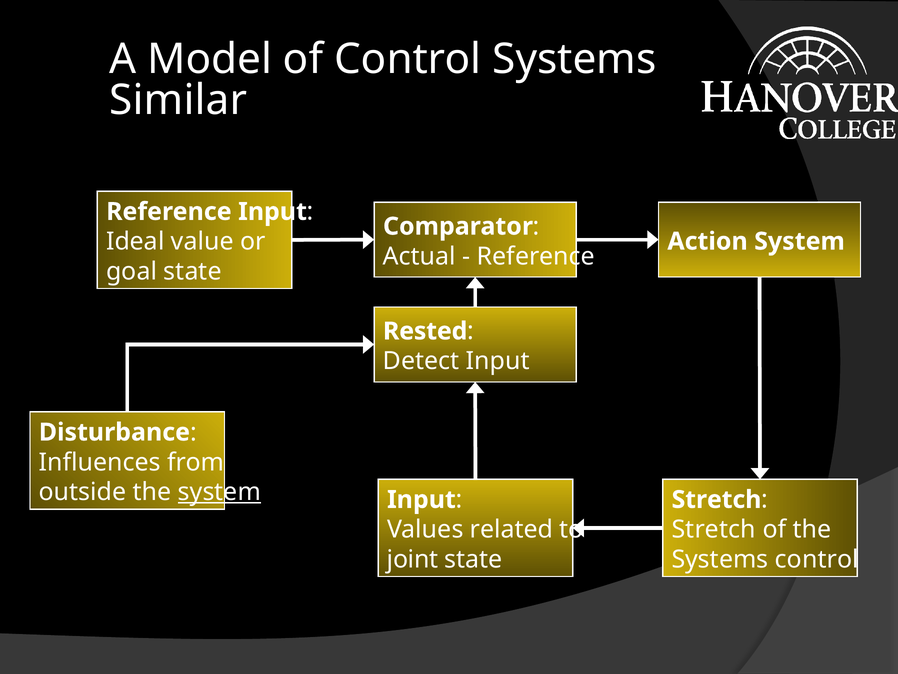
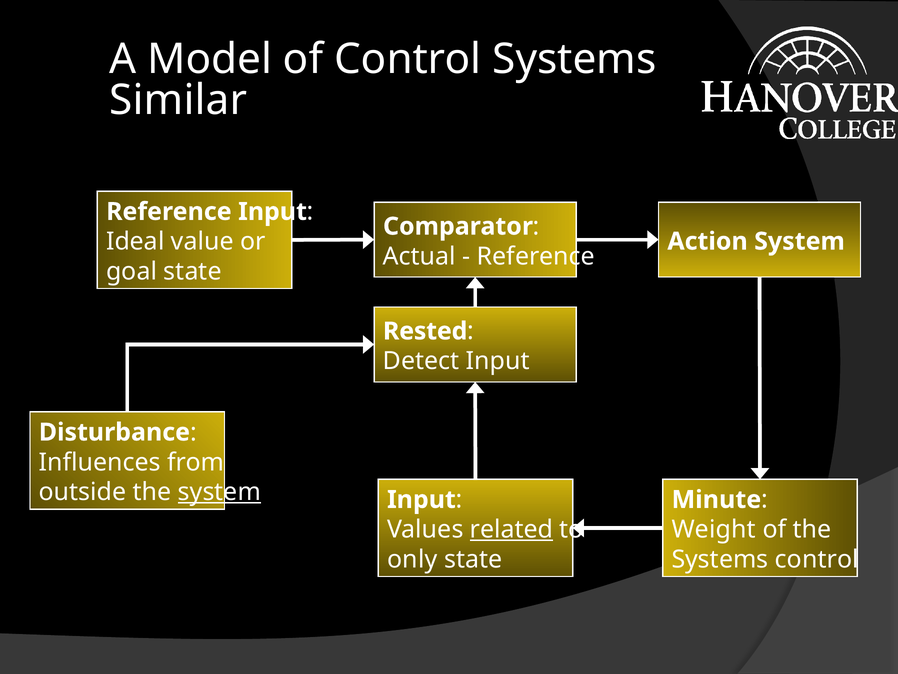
Stretch at (716, 499): Stretch -> Minute
related underline: none -> present
Stretch at (714, 529): Stretch -> Weight
joint: joint -> only
